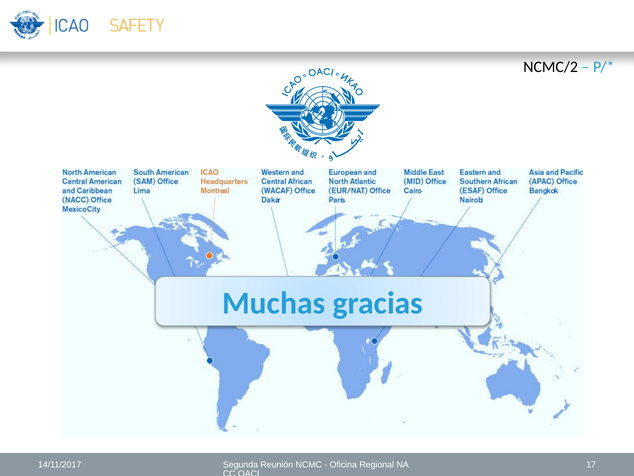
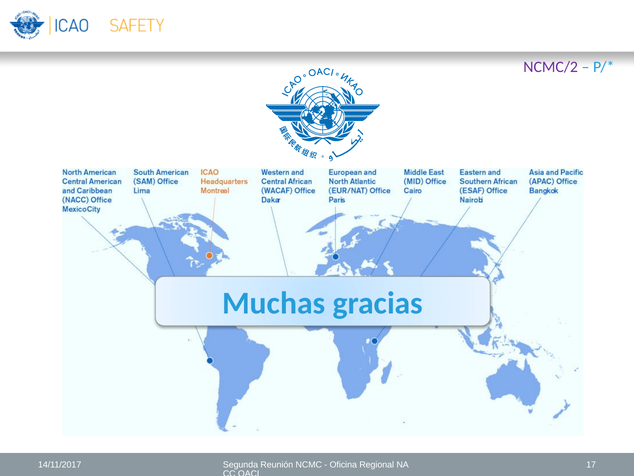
NCMC/2 colour: black -> purple
